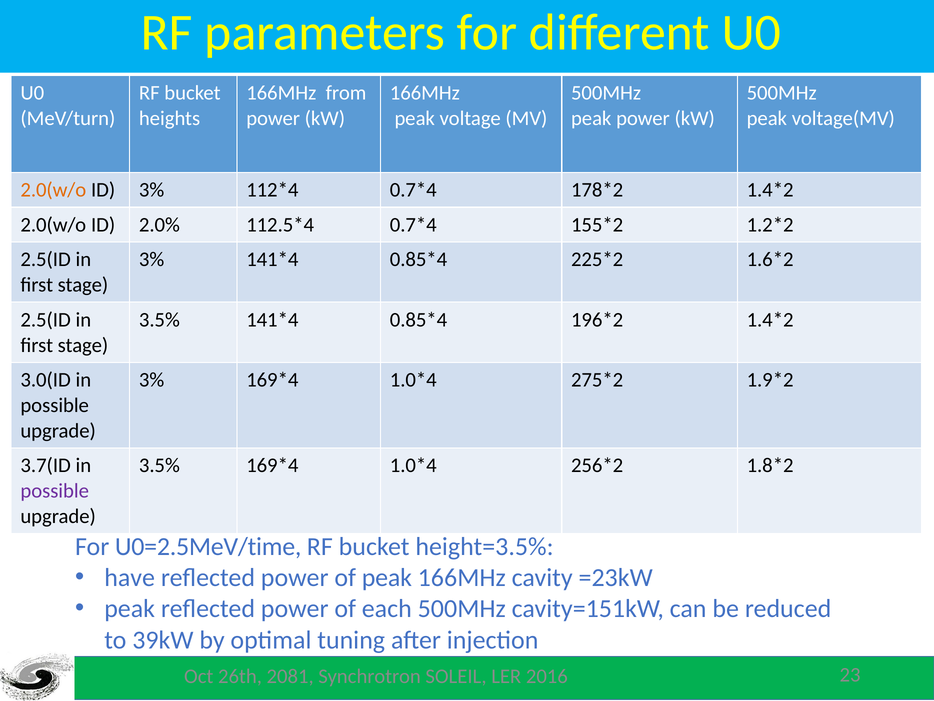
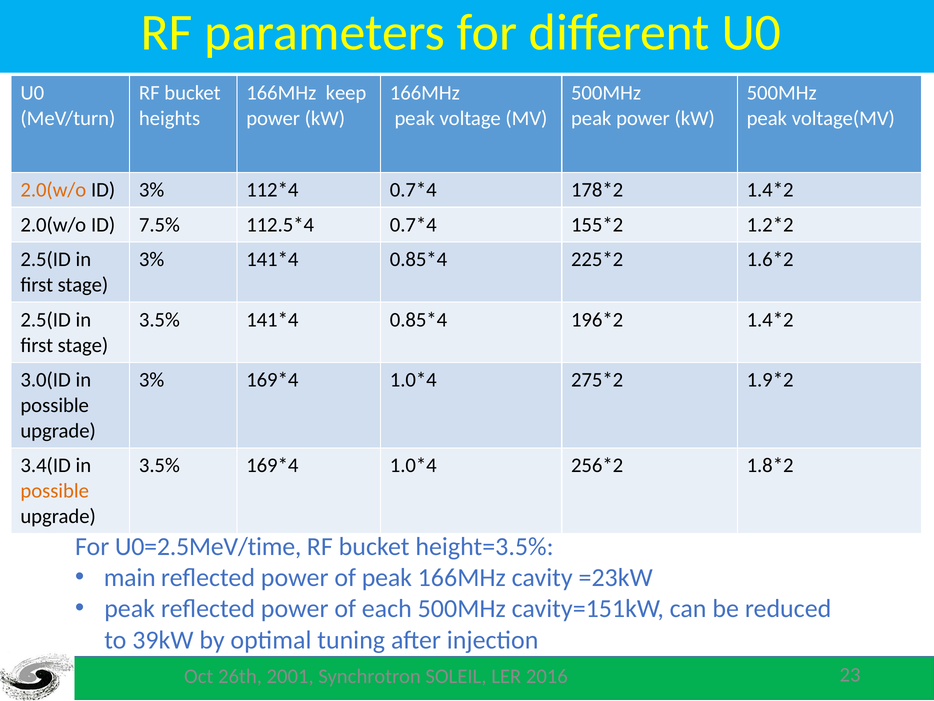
from: from -> keep
2.0%: 2.0% -> 7.5%
3.7(ID: 3.7(ID -> 3.4(ID
possible at (55, 491) colour: purple -> orange
have: have -> main
2081: 2081 -> 2001
